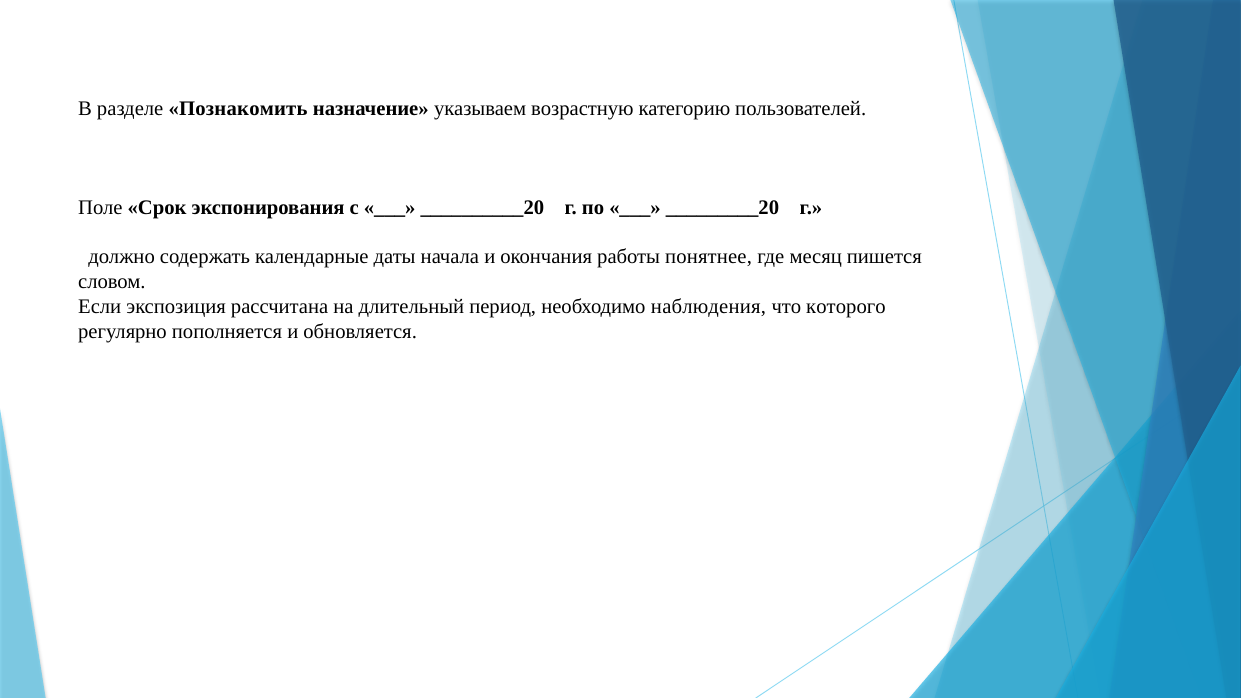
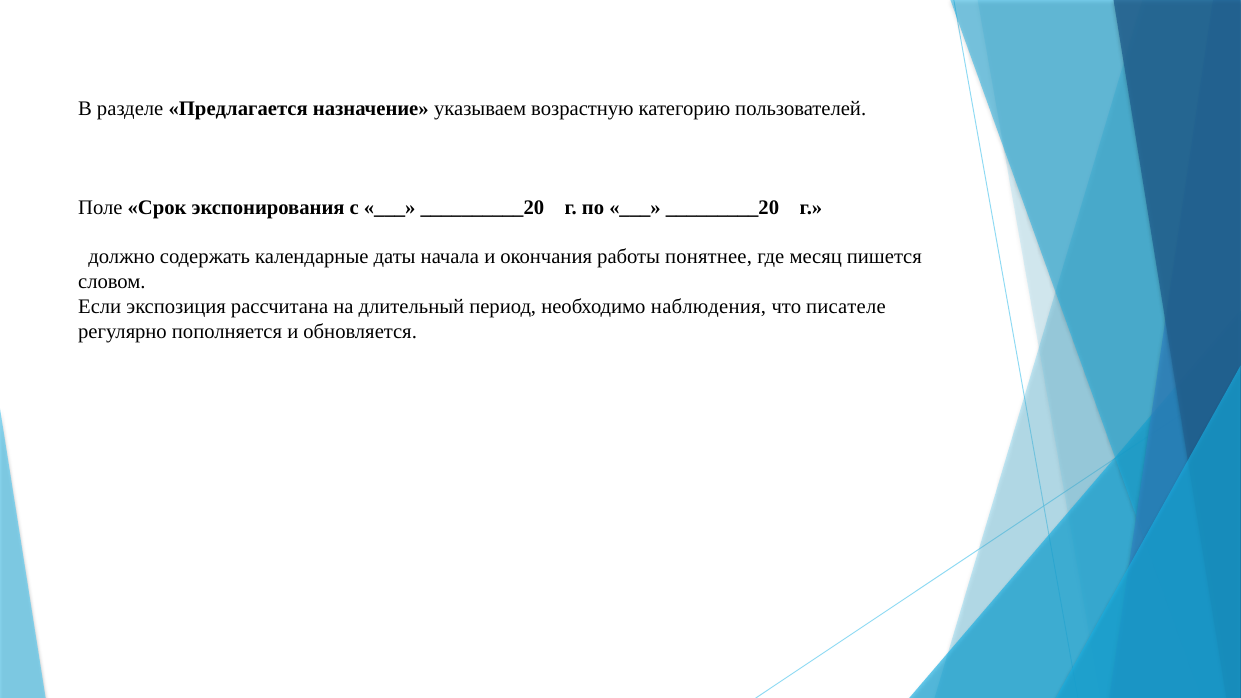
Познакомить: Познакомить -> Предлагается
которого: которого -> писателе
